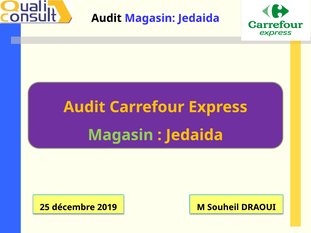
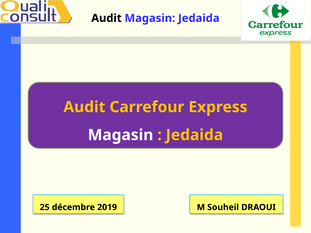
Magasin at (121, 135) colour: light green -> white
